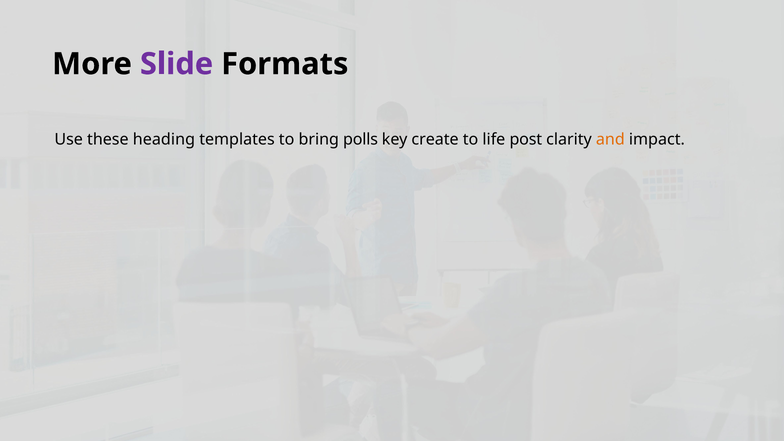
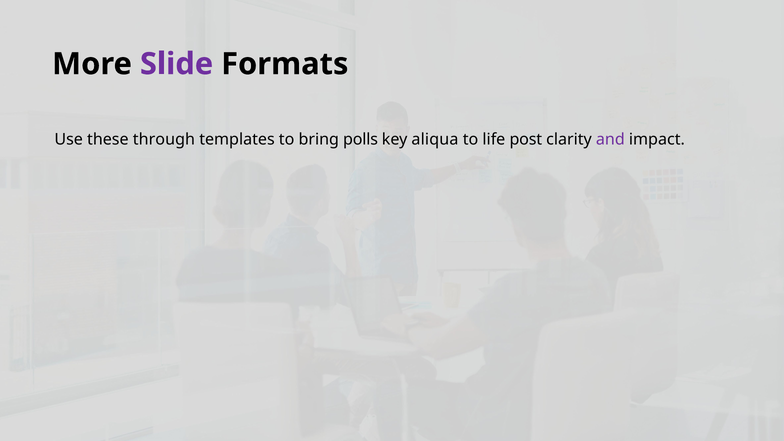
heading: heading -> through
create: create -> aliqua
and colour: orange -> purple
